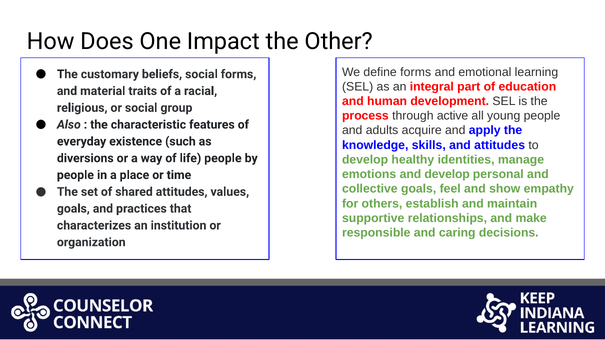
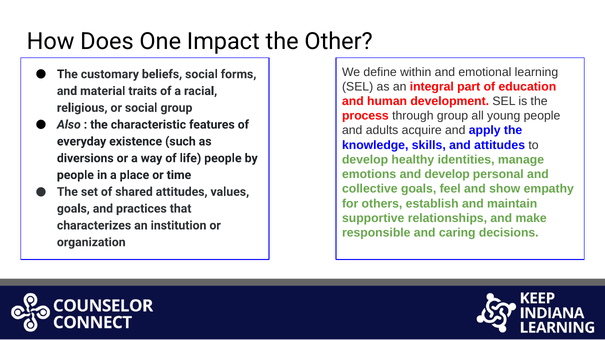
define forms: forms -> within
through active: active -> group
